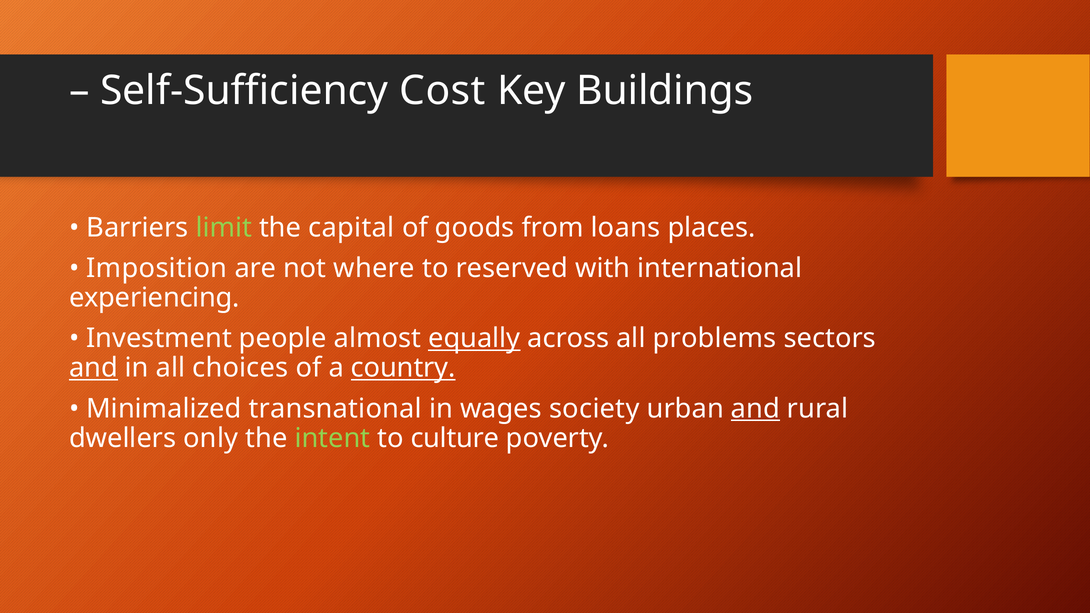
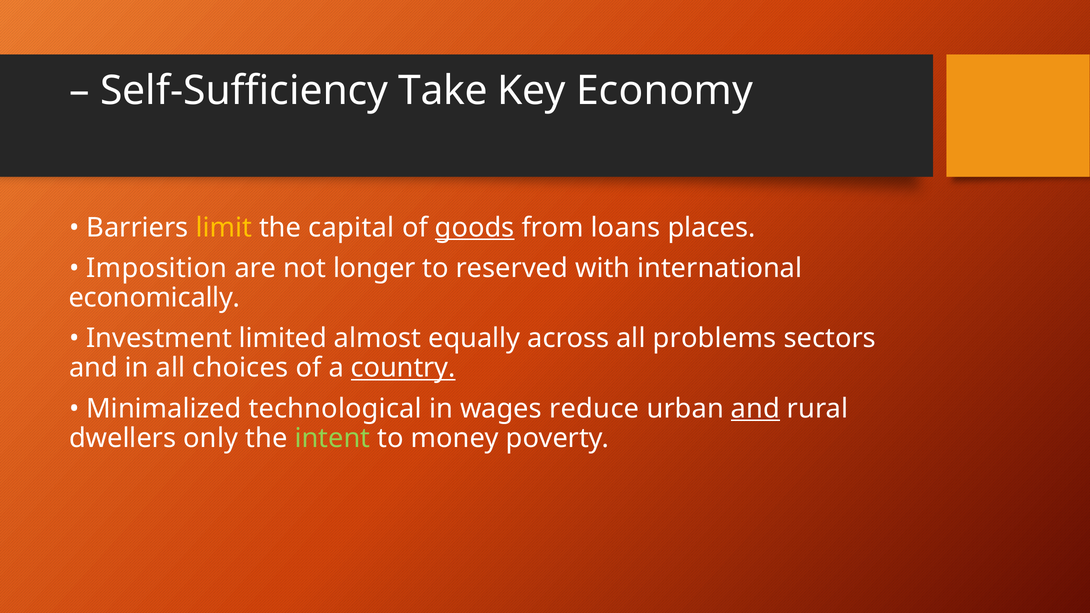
Cost: Cost -> Take
Buildings: Buildings -> Economy
limit colour: light green -> yellow
goods underline: none -> present
where: where -> longer
experiencing: experiencing -> economically
people: people -> limited
equally underline: present -> none
and at (93, 368) underline: present -> none
transnational: transnational -> technological
society: society -> reduce
culture: culture -> money
